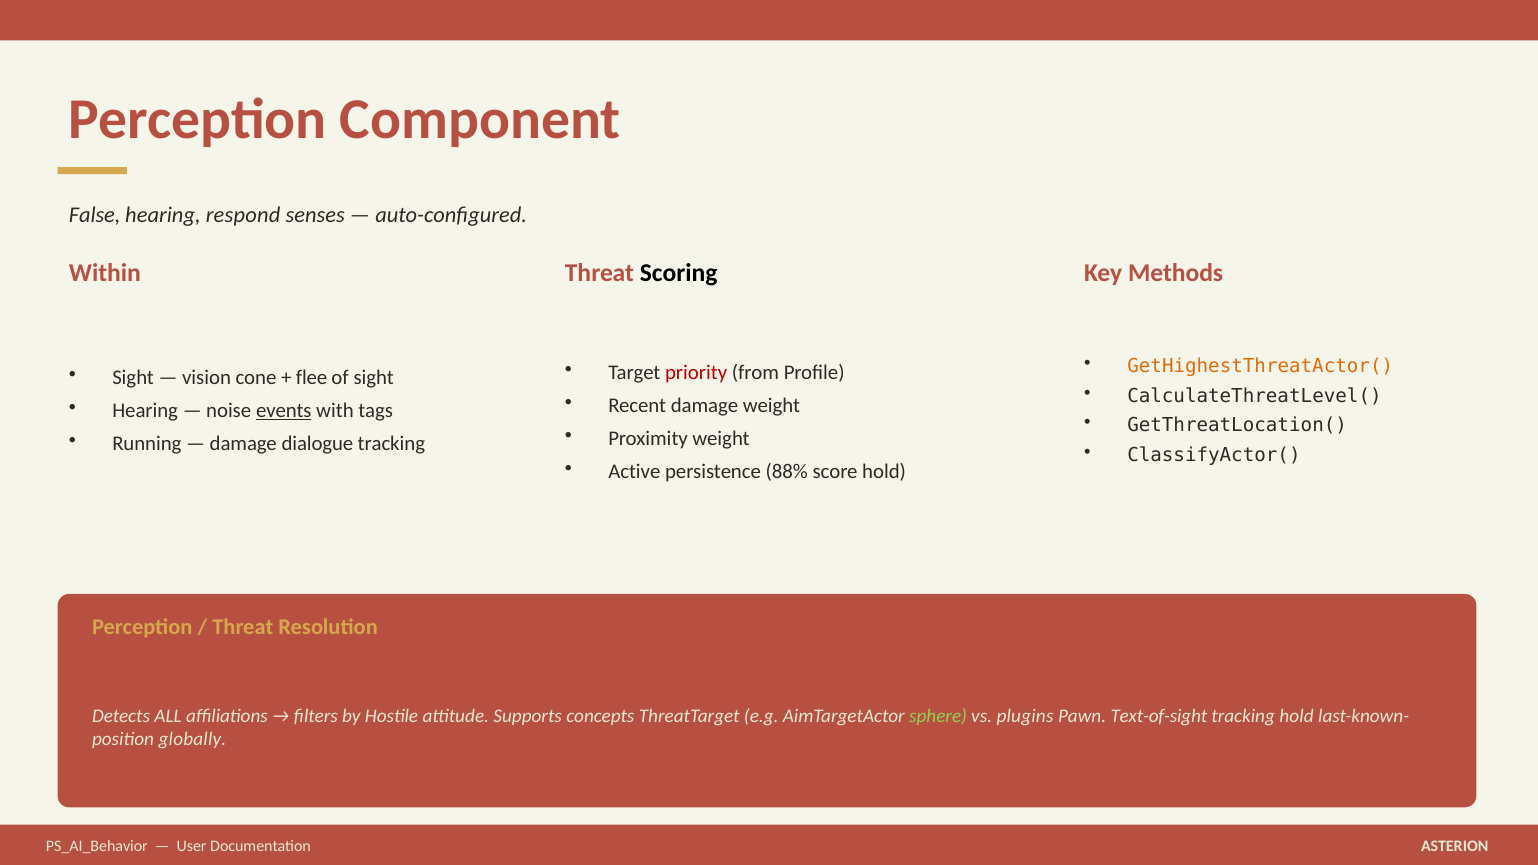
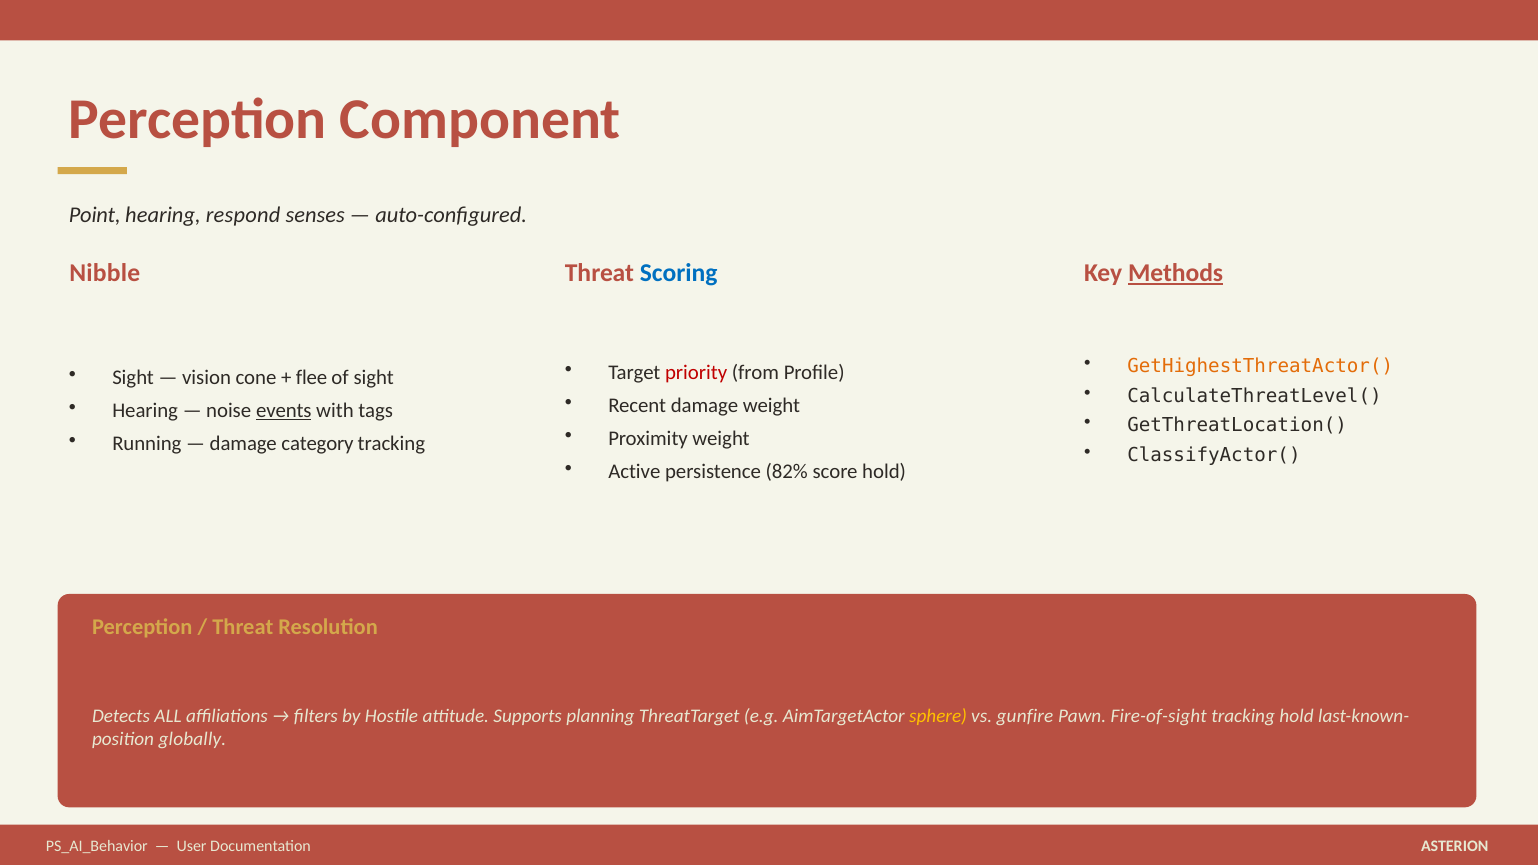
False: False -> Point
Within: Within -> Nibble
Scoring colour: black -> blue
Methods underline: none -> present
dialogue: dialogue -> category
88%: 88% -> 82%
concepts: concepts -> planning
sphere colour: light green -> yellow
plugins: plugins -> gunfire
Text-of-sight: Text-of-sight -> Fire-of-sight
